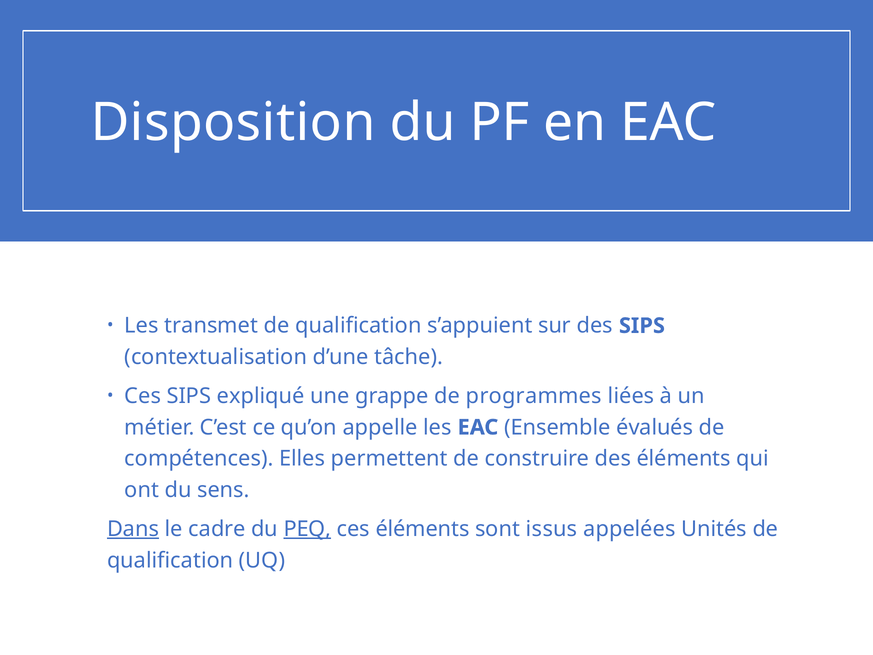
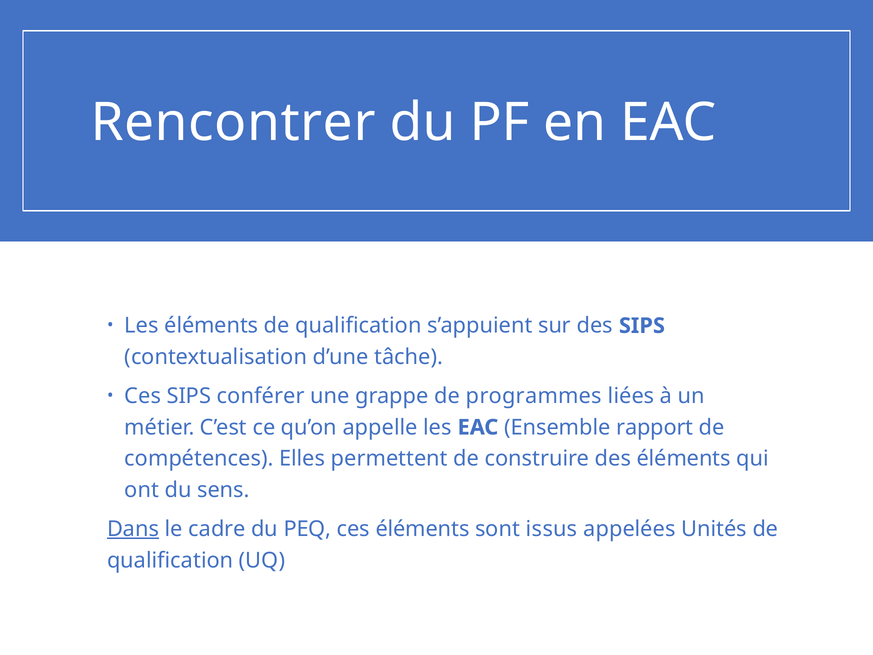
Disposition: Disposition -> Rencontrer
Les transmet: transmet -> éléments
expliqué: expliqué -> conférer
évalués: évalués -> rapport
PEQ underline: present -> none
